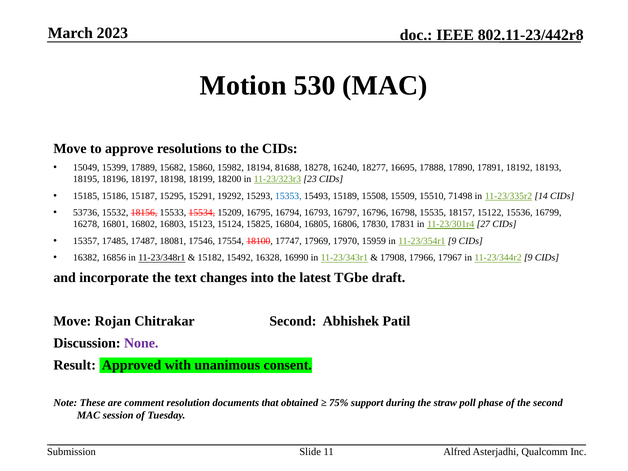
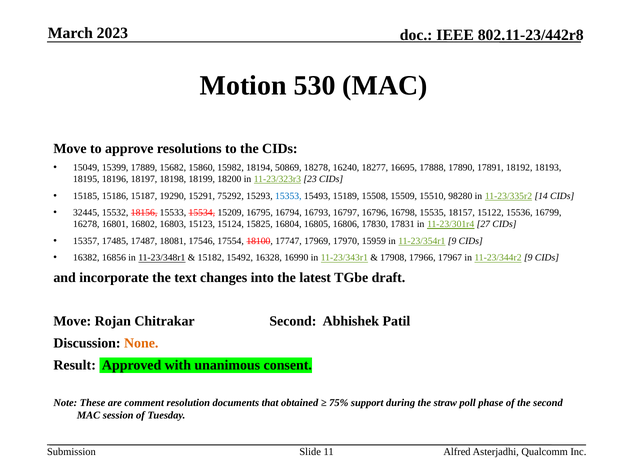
81688: 81688 -> 50869
15295: 15295 -> 19290
19292: 19292 -> 75292
71498: 71498 -> 98280
53736: 53736 -> 32445
None colour: purple -> orange
